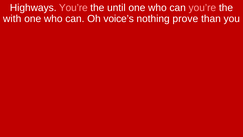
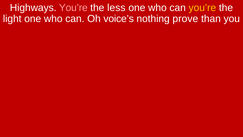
until: until -> less
you’re at (202, 8) colour: pink -> yellow
with: with -> light
